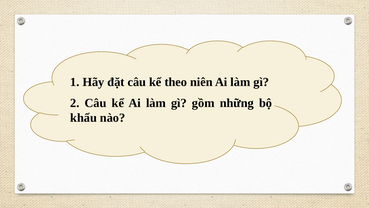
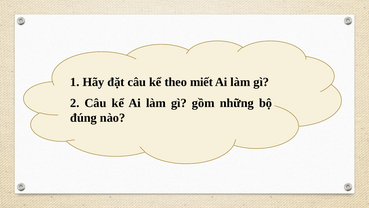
niên: niên -> miết
khẩu: khẩu -> đúng
